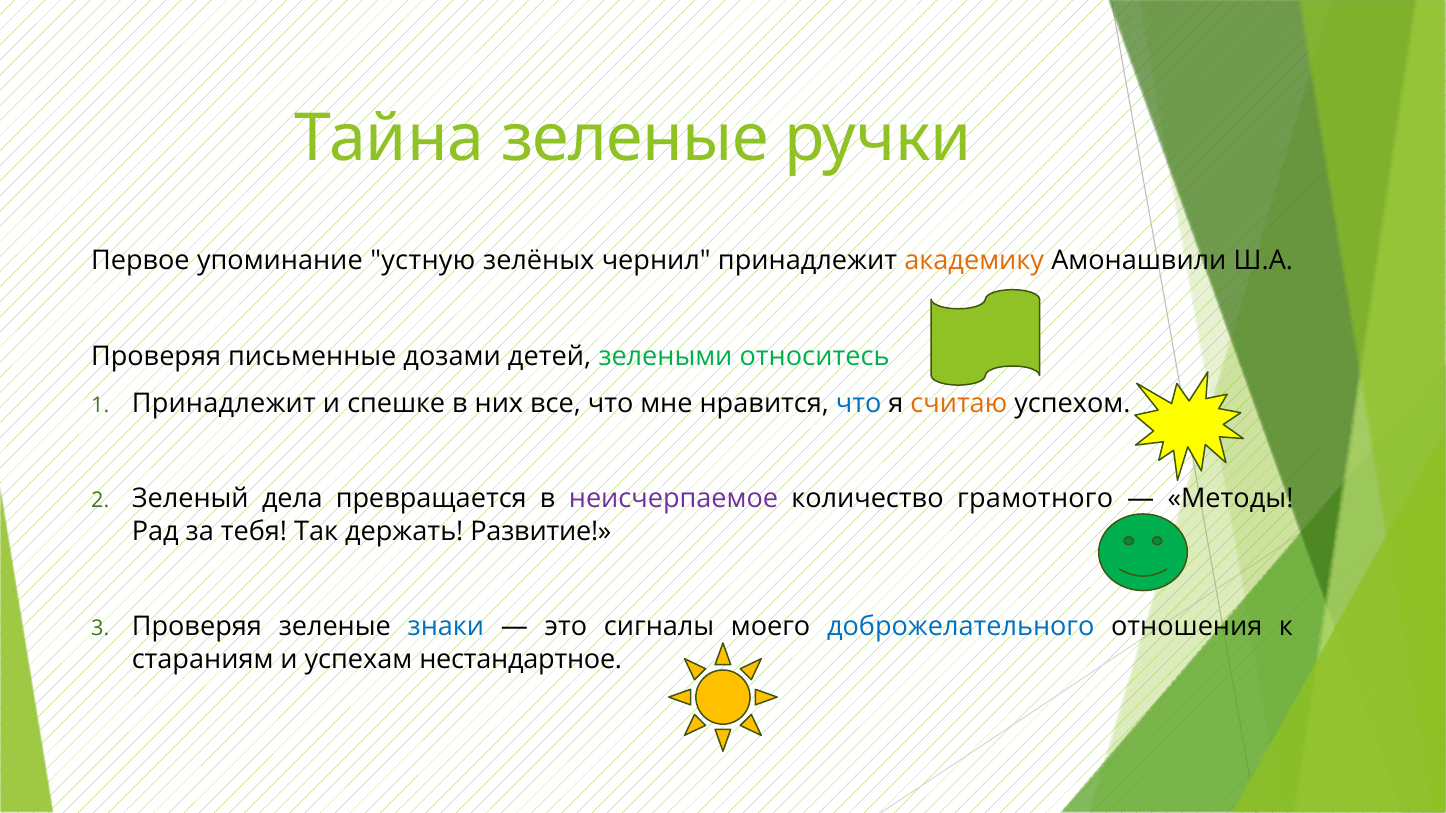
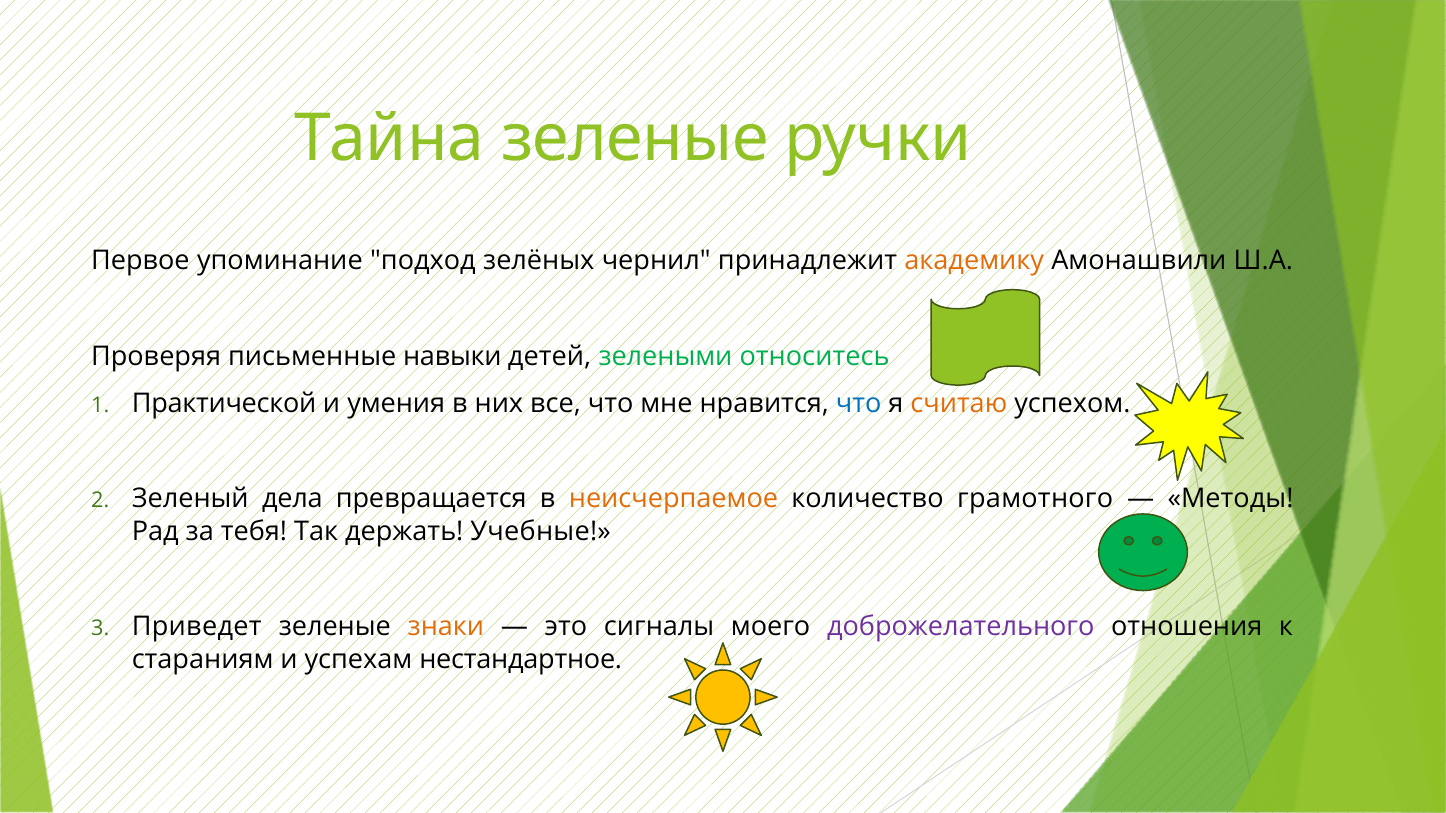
устную: устную -> подход
дозами: дозами -> навыки
Принадлежит at (224, 404): Принадлежит -> Практической
спешке: спешке -> умения
неисчерпаемое colour: purple -> orange
Развитие: Развитие -> Учебные
Проверяя at (197, 627): Проверяя -> Приведет
знаки colour: blue -> orange
доброжелательного colour: blue -> purple
